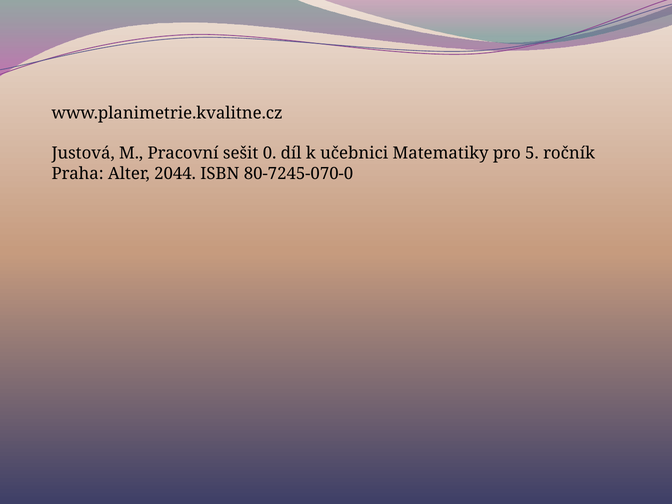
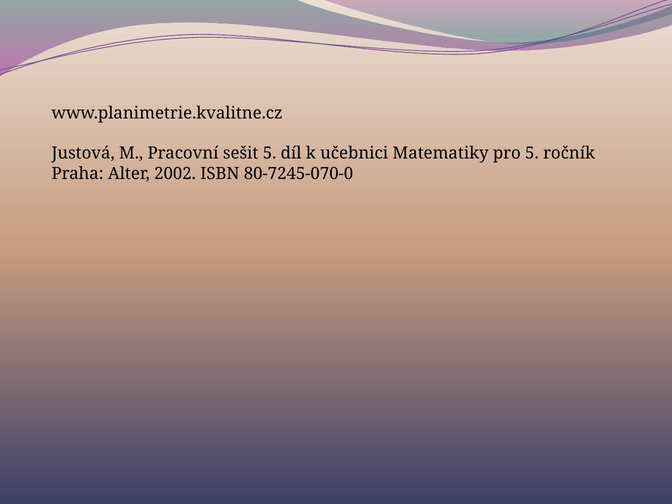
sešit 0: 0 -> 5
2044: 2044 -> 2002
